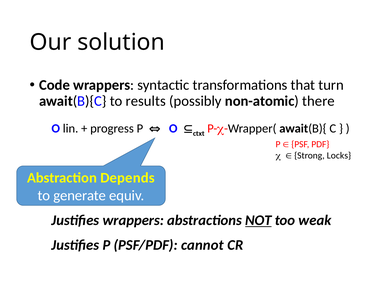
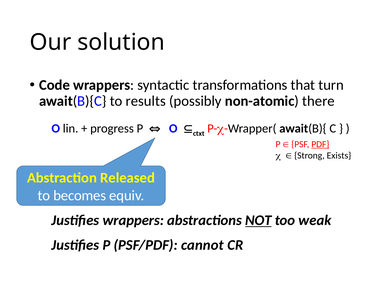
PDF underline: none -> present
Locks: Locks -> Exists
Depends: Depends -> Released
generate: generate -> becomes
